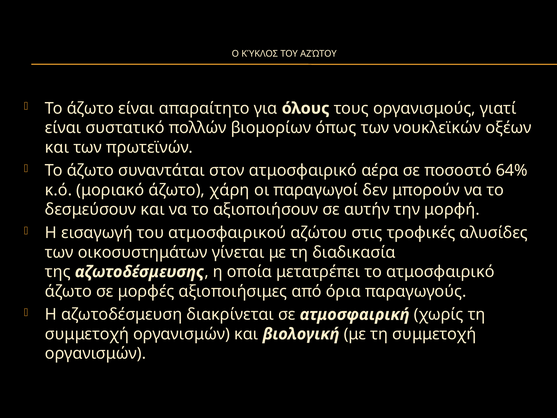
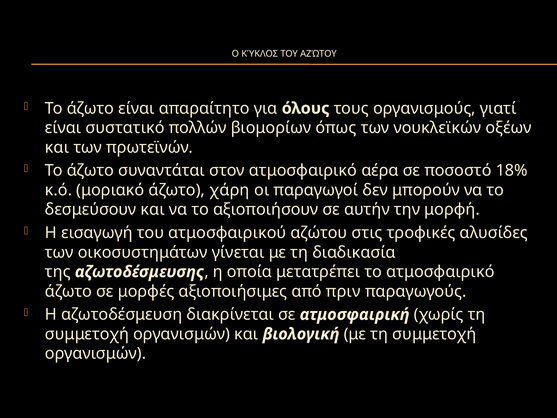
64%: 64% -> 18%
όρια: όρια -> πριν
